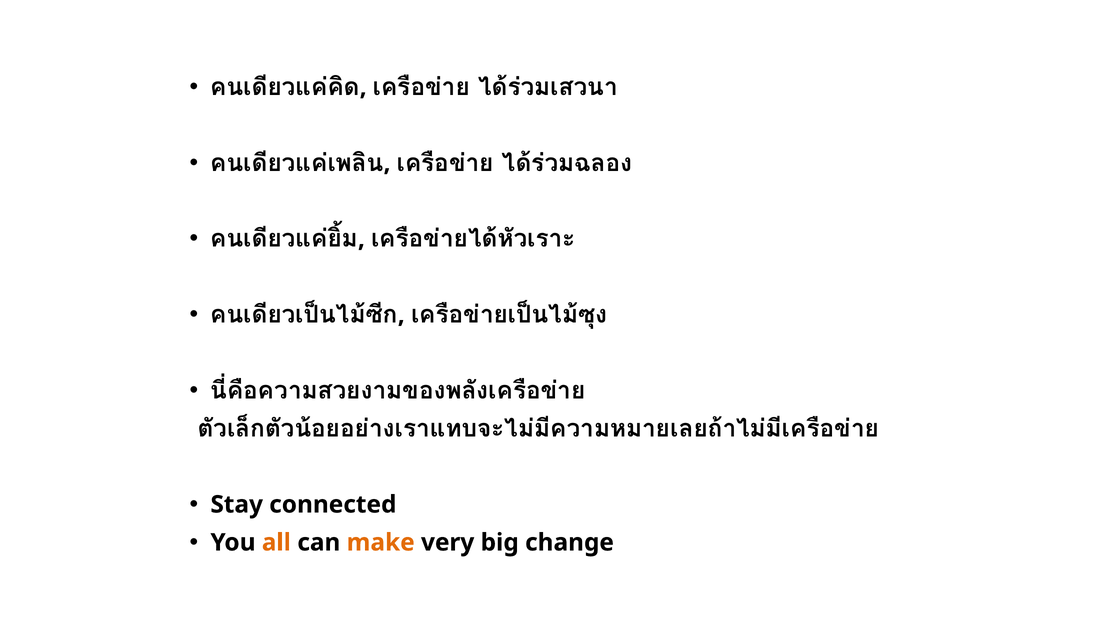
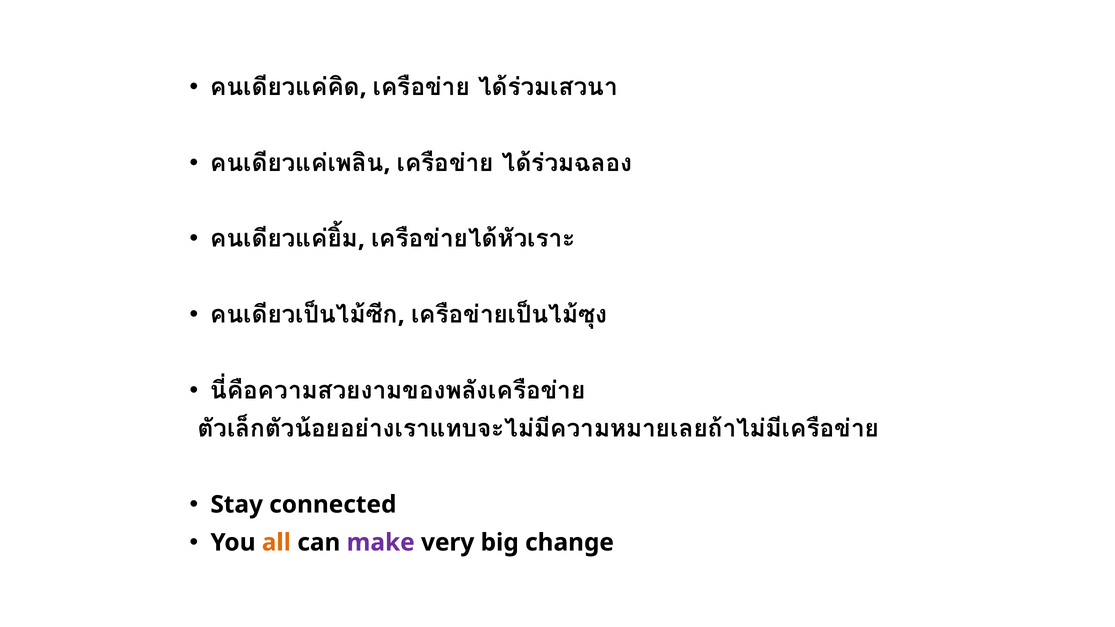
make colour: orange -> purple
